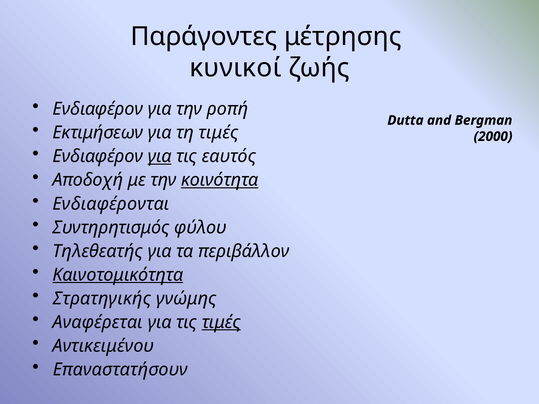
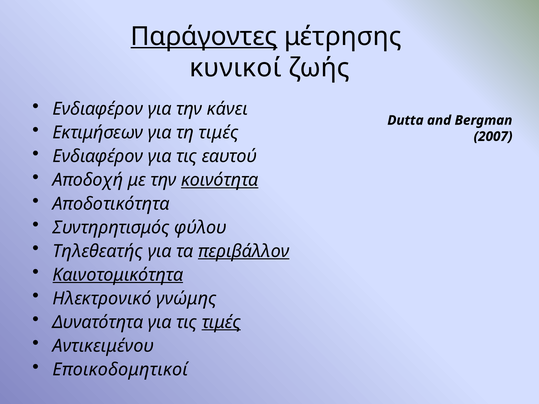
Παράγοντες underline: none -> present
ροπή: ροπή -> κάνει
2000: 2000 -> 2007
για at (160, 156) underline: present -> none
εαυτός: εαυτός -> εαυτού
Ενδιαφέρονται: Ενδιαφέρονται -> Αποδοτικότητα
περιβάλλον underline: none -> present
Στρατηγικής: Στρατηγικής -> Ηλεκτρονικό
Αναφέρεται: Αναφέρεται -> Δυνατότητα
Επαναστατήσουν: Επαναστατήσουν -> Εποικοδομητικοί
